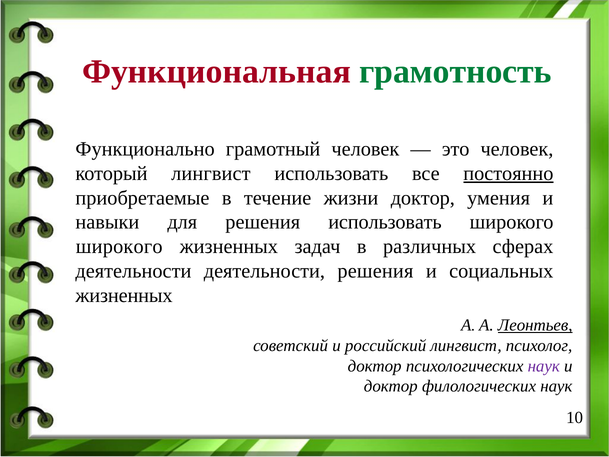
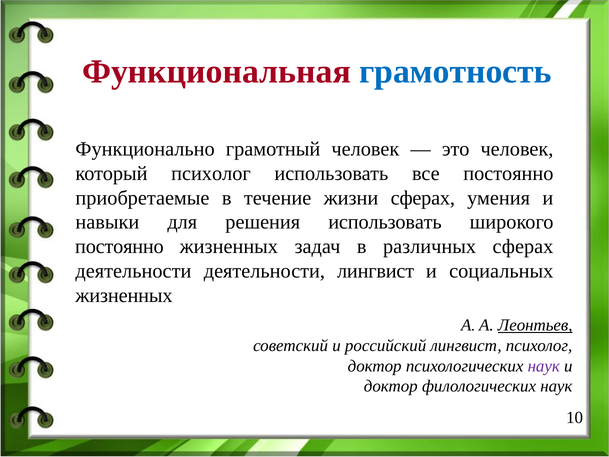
грамотность colour: green -> blue
который лингвист: лингвист -> психолог
постоянно at (508, 173) underline: present -> none
жизни доктор: доктор -> сферах
широкого at (119, 247): широкого -> постоянно
деятельности решения: решения -> лингвист
